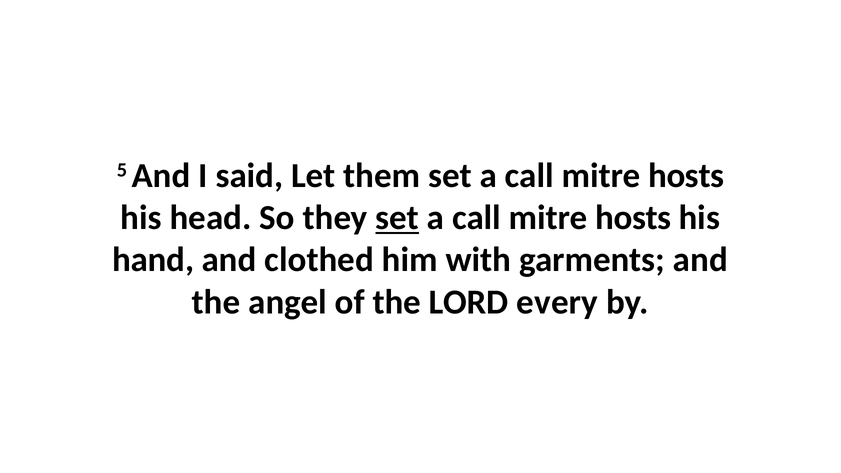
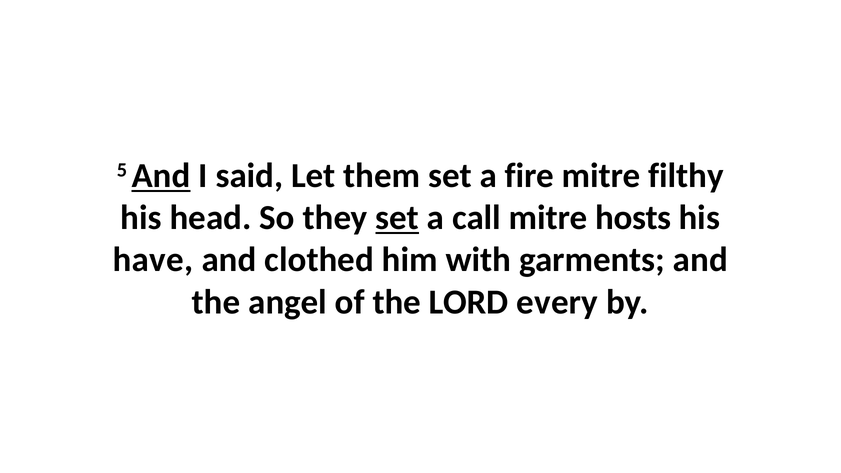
And at (161, 176) underline: none -> present
them set a call: call -> fire
hosts at (686, 176): hosts -> filthy
hand: hand -> have
